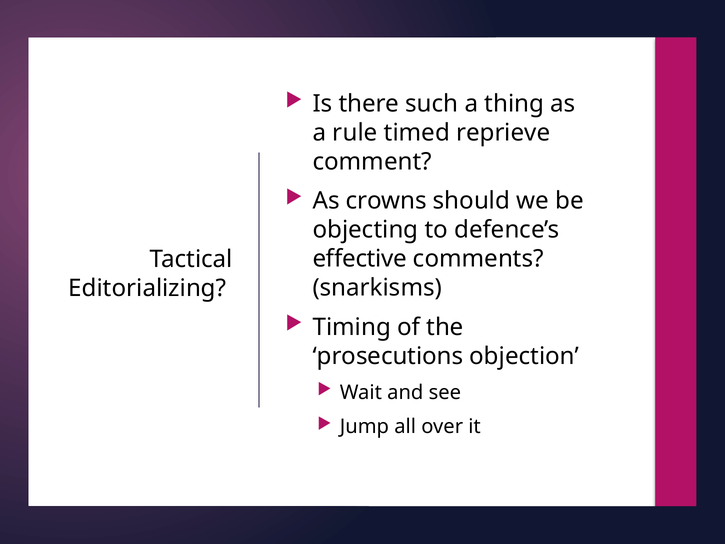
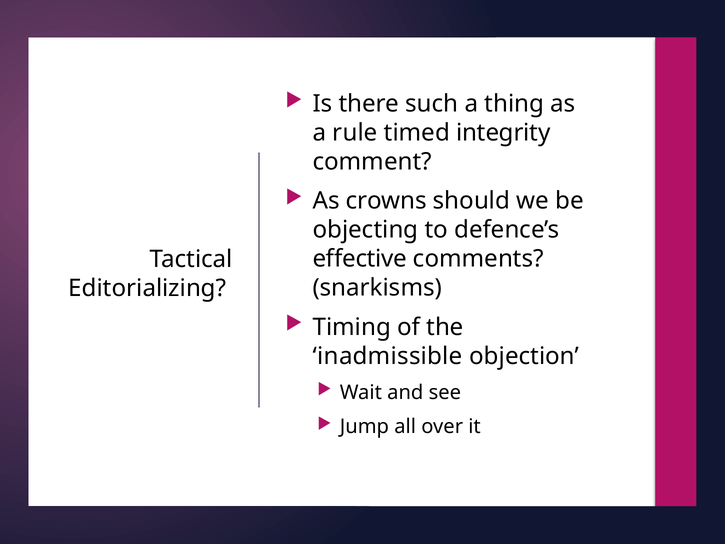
reprieve: reprieve -> integrity
prosecutions: prosecutions -> inadmissible
